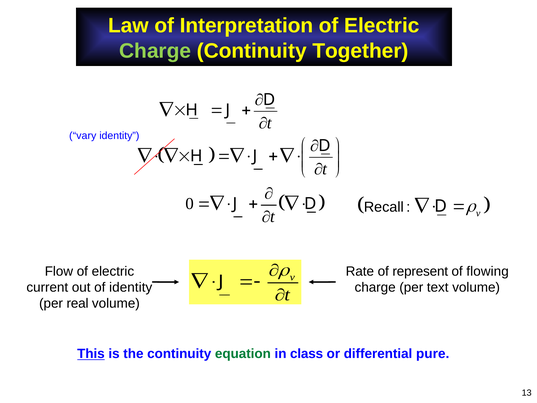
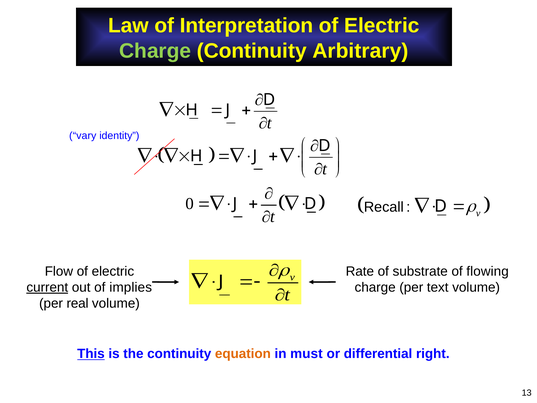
Together: Together -> Arbitrary
represent: represent -> substrate
current underline: none -> present
of identity: identity -> implies
equation colour: green -> orange
class: class -> must
pure: pure -> right
